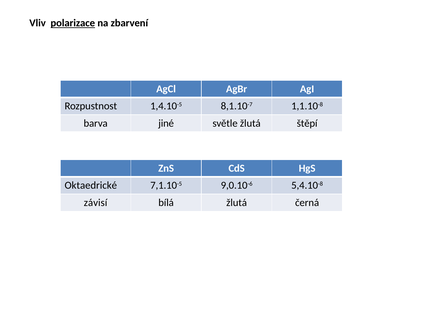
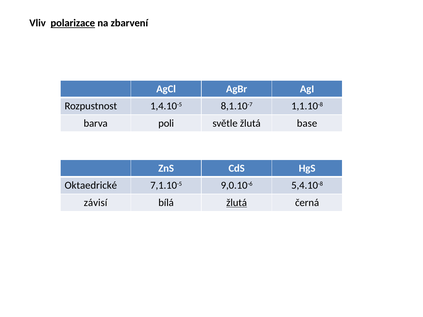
jiné: jiné -> poli
štěpí: štěpí -> base
žlutá at (237, 203) underline: none -> present
